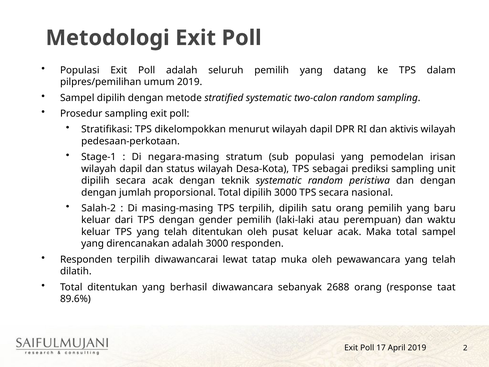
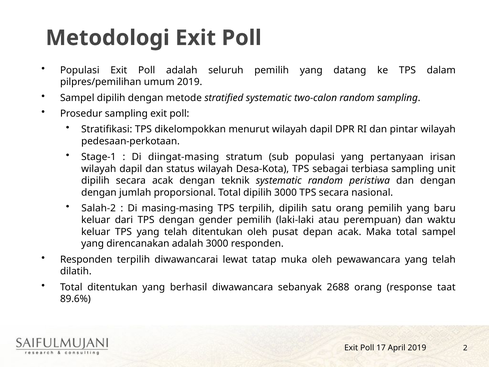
aktivis: aktivis -> pintar
negara-masing: negara-masing -> diingat-masing
pemodelan: pemodelan -> pertanyaan
prediksi: prediksi -> terbiasa
pusat keluar: keluar -> depan
